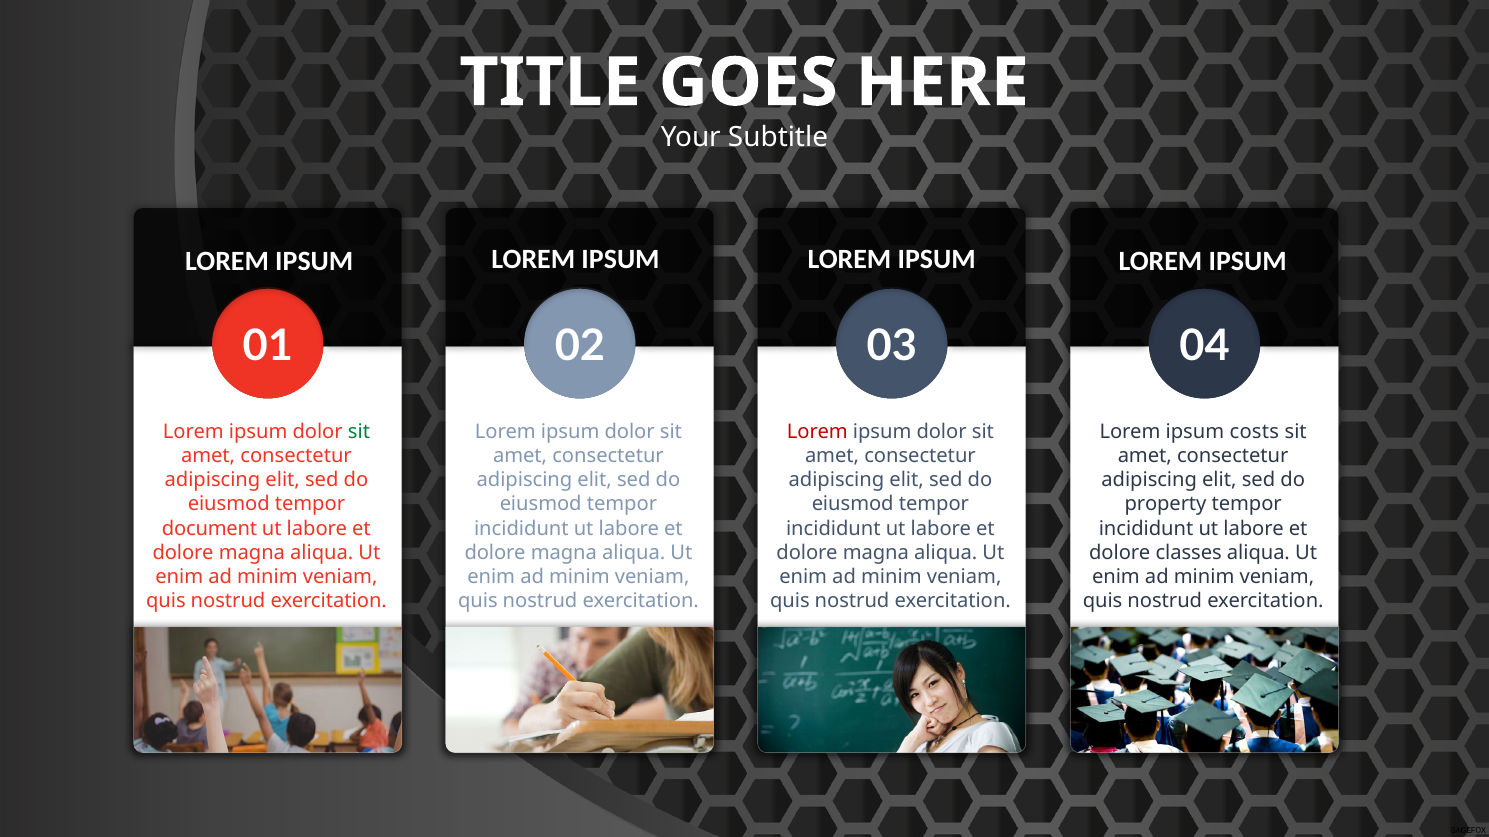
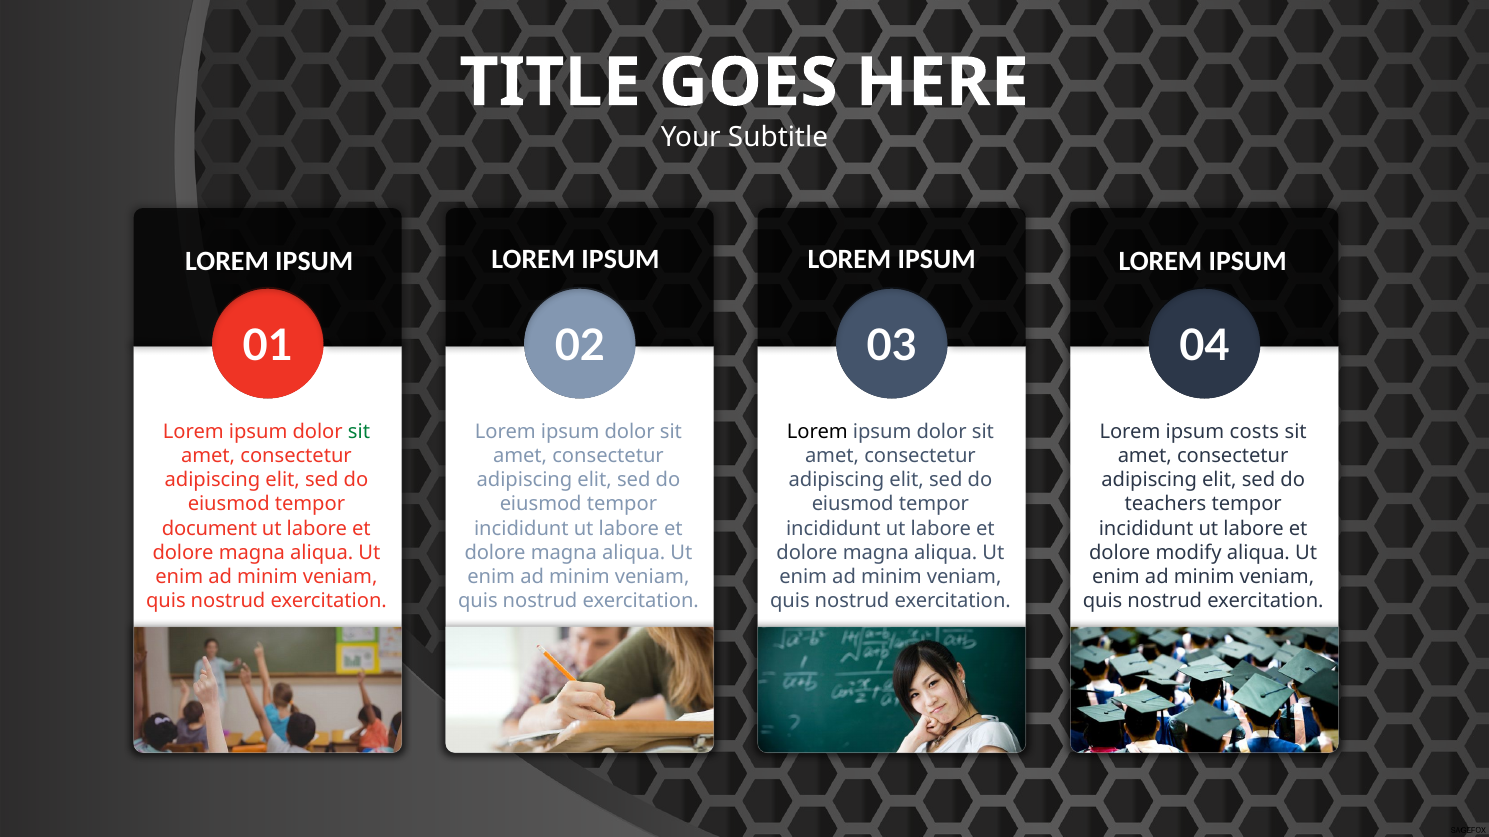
Lorem at (817, 432) colour: red -> black
property: property -> teachers
classes: classes -> modify
